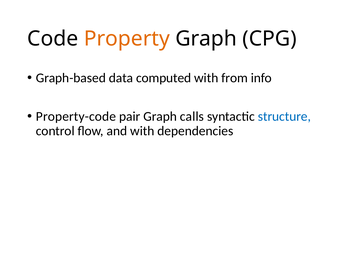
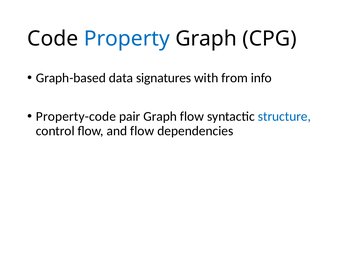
Property colour: orange -> blue
computed: computed -> signatures
Graph calls: calls -> flow
and with: with -> flow
